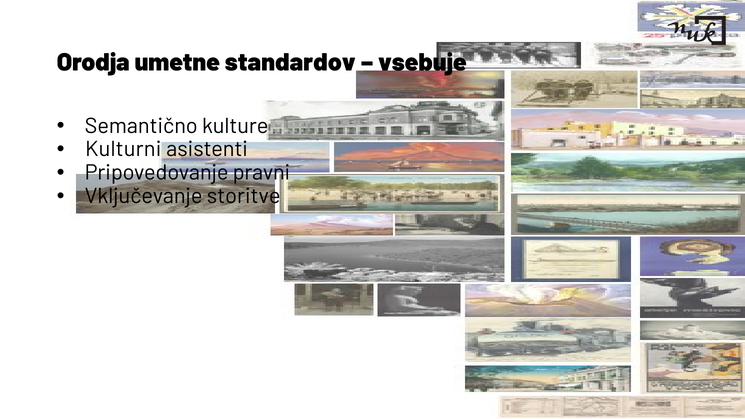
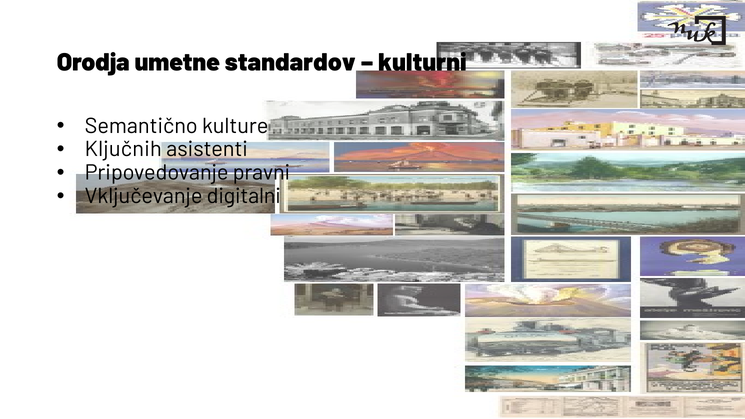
vsebuje: vsebuje -> kulturni
Kulturni: Kulturni -> Ključnih
storitve: storitve -> digitalni
